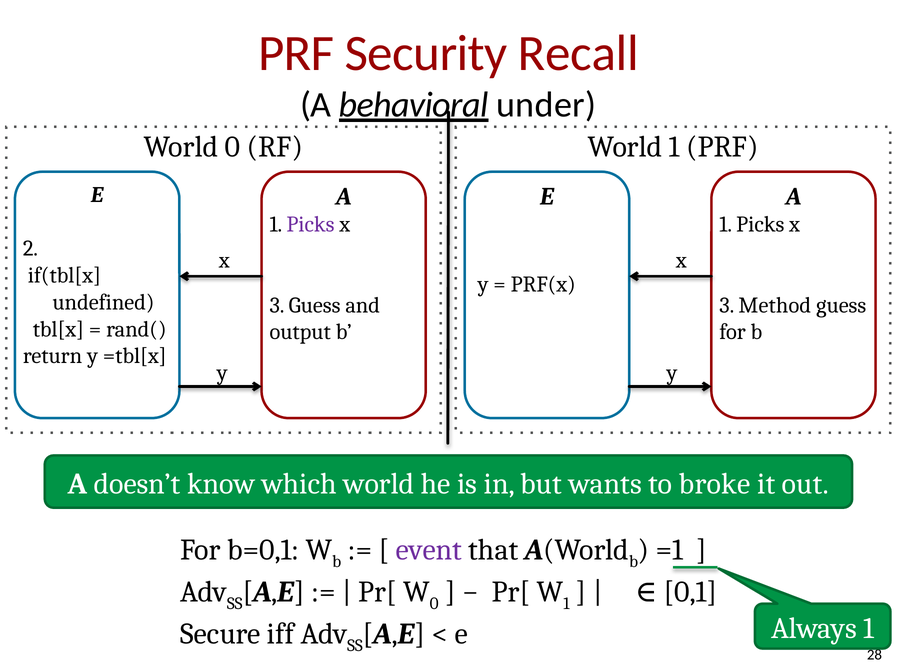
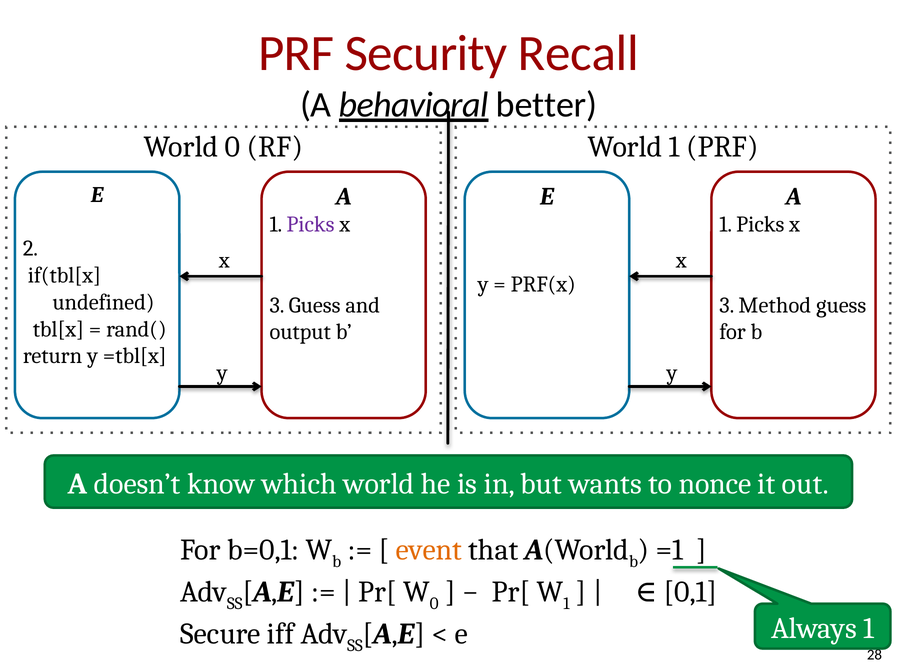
under: under -> better
broke: broke -> nonce
event colour: purple -> orange
